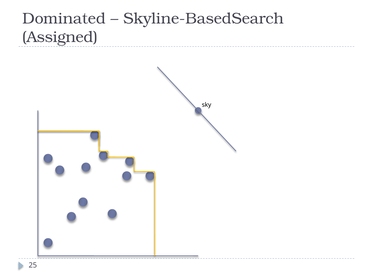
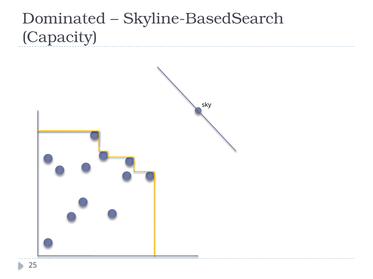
Assigned: Assigned -> Capacity
